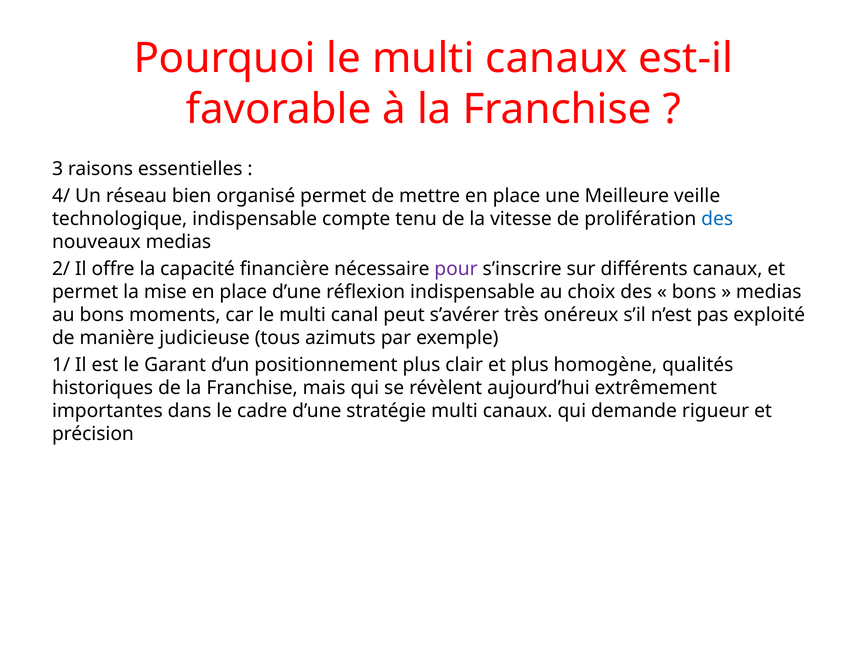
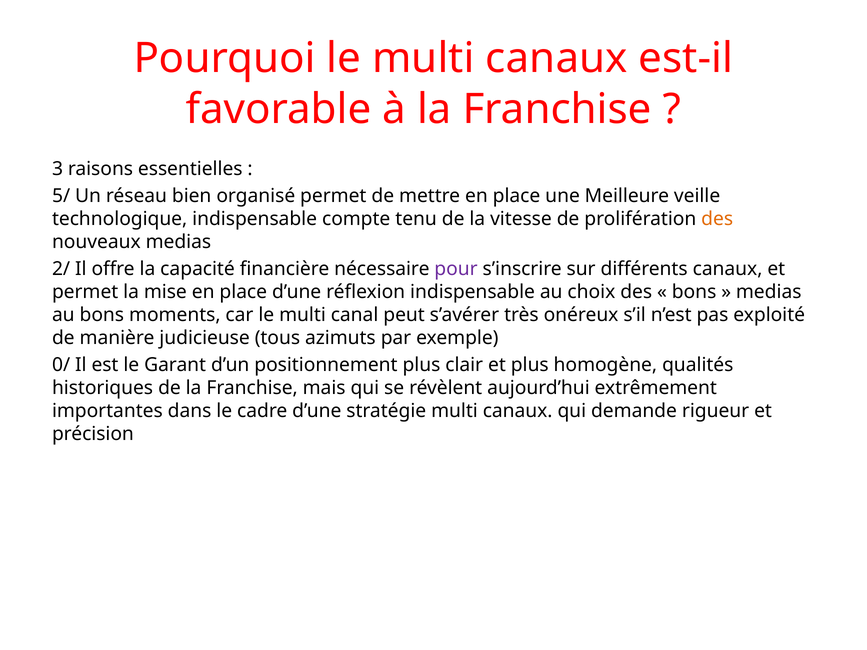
4/: 4/ -> 5/
des at (717, 219) colour: blue -> orange
1/: 1/ -> 0/
